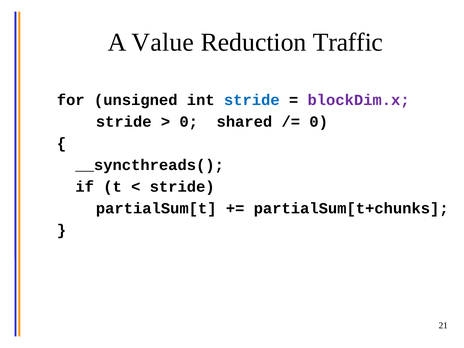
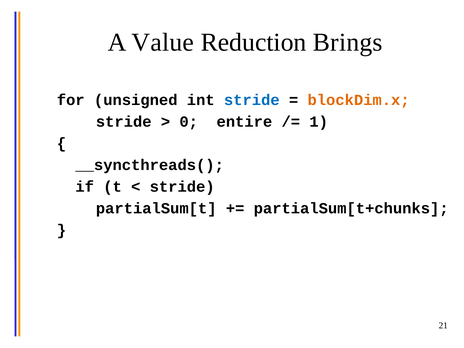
Traffic: Traffic -> Brings
blockDim.x colour: purple -> orange
shared: shared -> entire
0 at (319, 122): 0 -> 1
